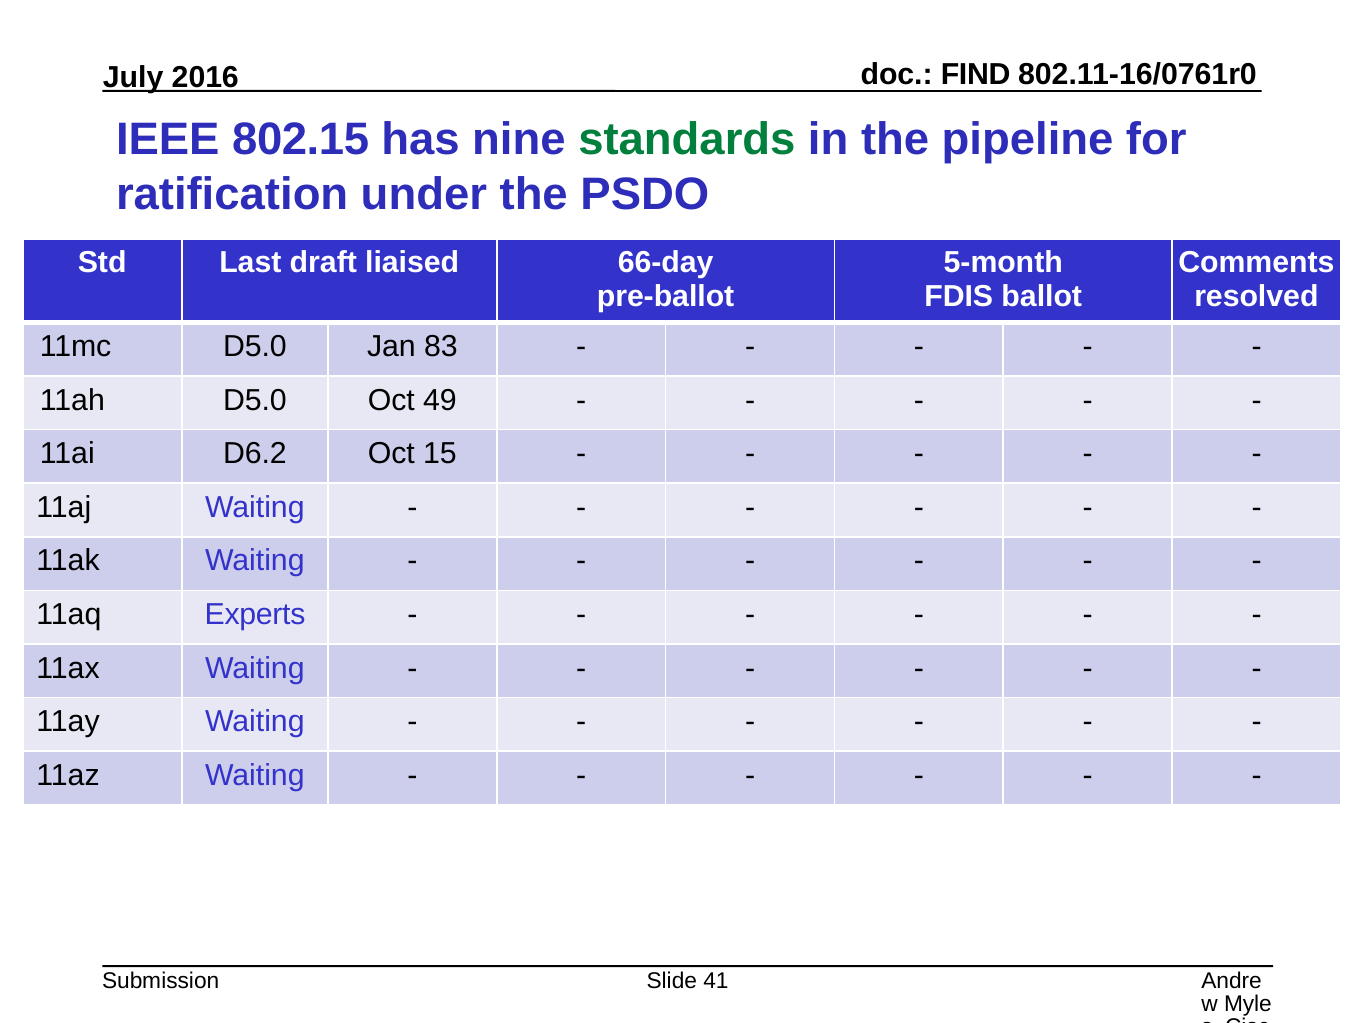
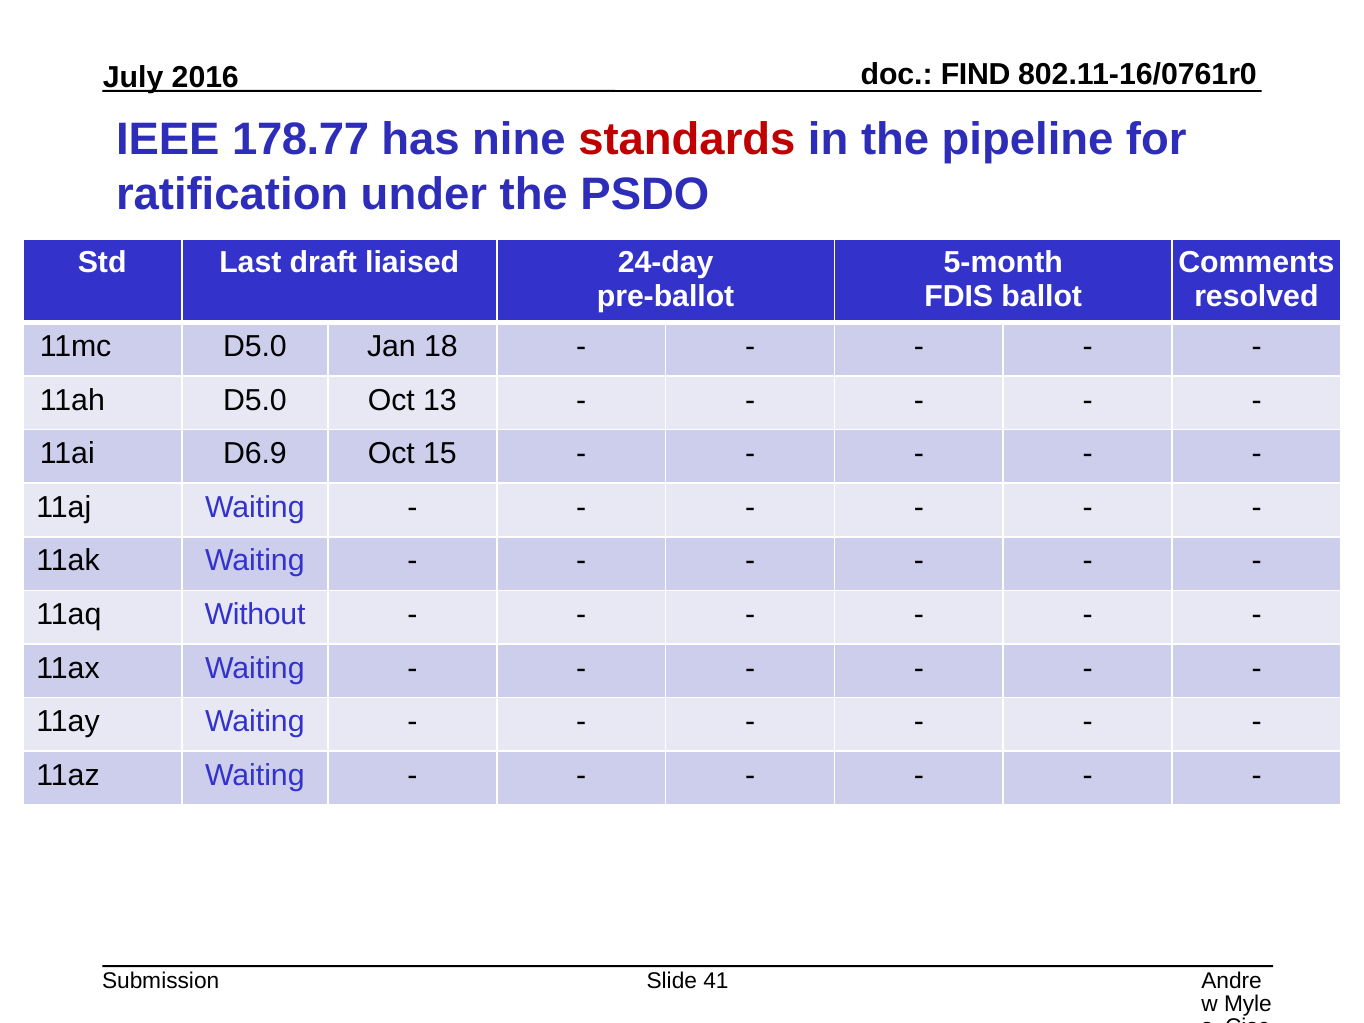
802.15: 802.15 -> 178.77
standards colour: green -> red
66-day: 66-day -> 24-day
83: 83 -> 18
49: 49 -> 13
D6.2: D6.2 -> D6.9
Experts: Experts -> Without
